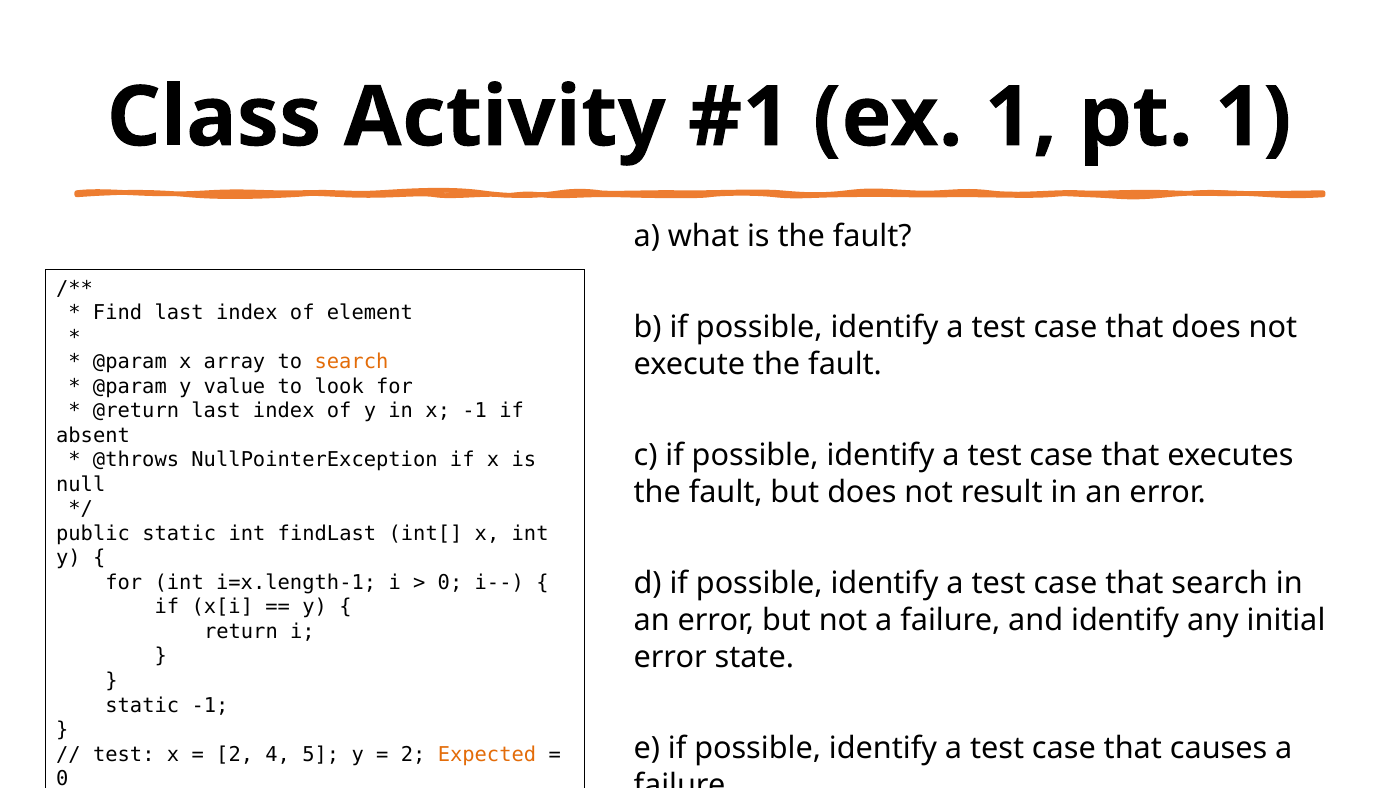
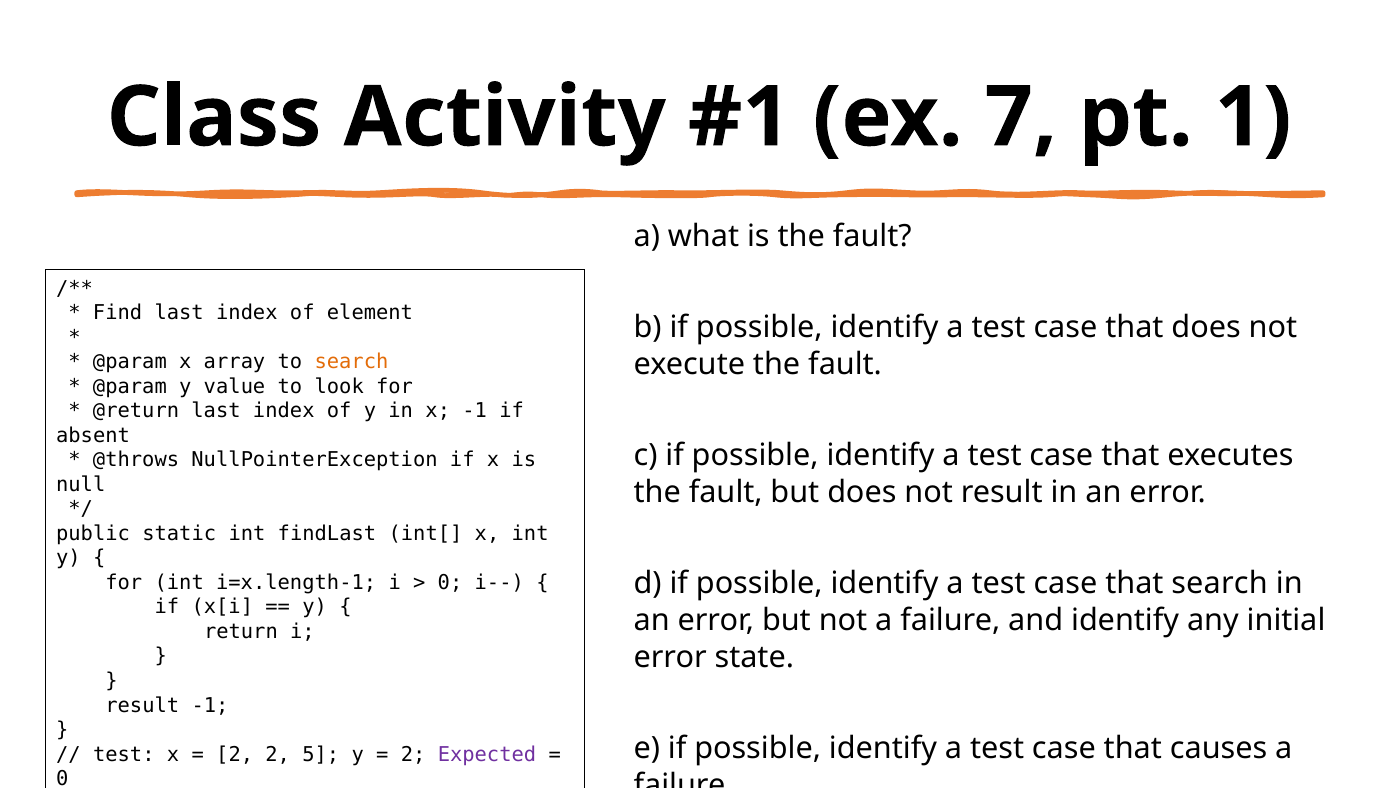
ex 1: 1 -> 7
static at (142, 705): static -> result
2 4: 4 -> 2
Expected colour: orange -> purple
